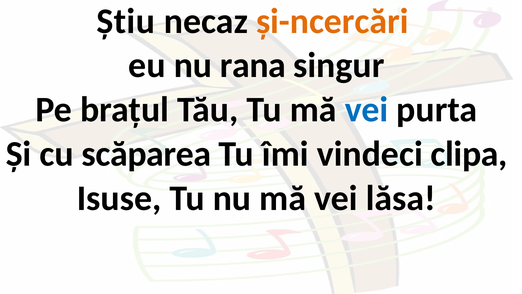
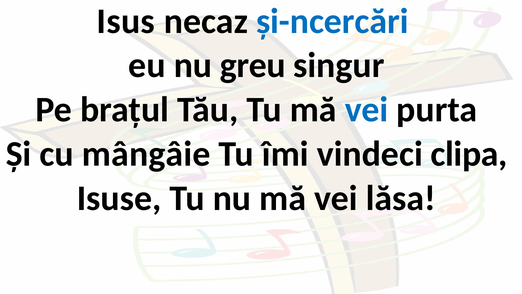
Știu: Știu -> Isus
și-ncercări colour: orange -> blue
rana: rana -> greu
scăparea: scăparea -> mângâie
